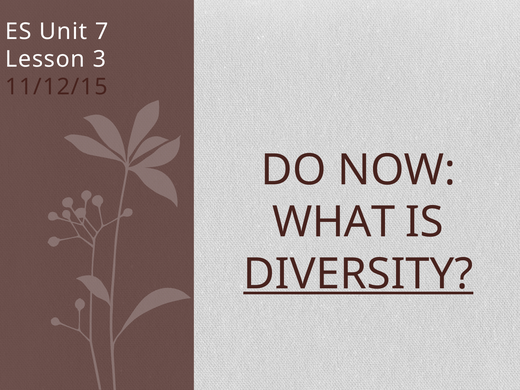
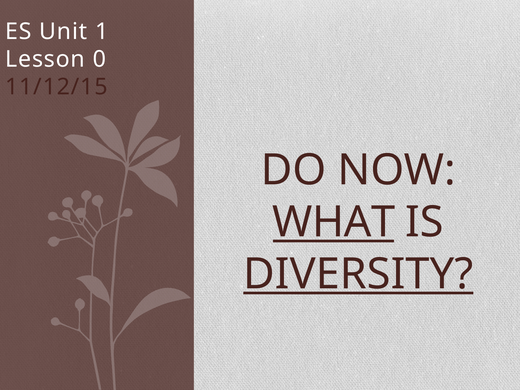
7: 7 -> 1
3: 3 -> 0
WHAT underline: none -> present
